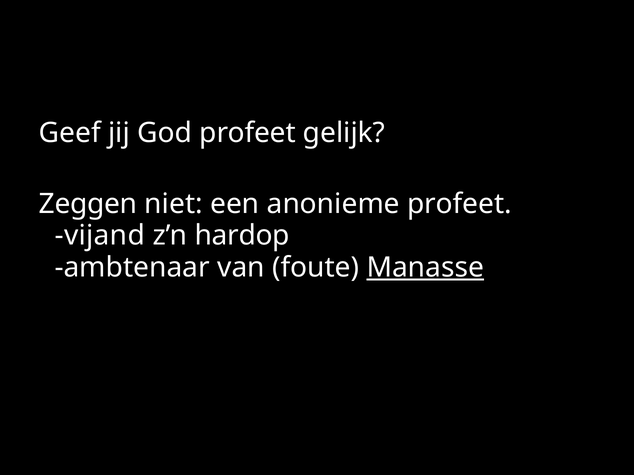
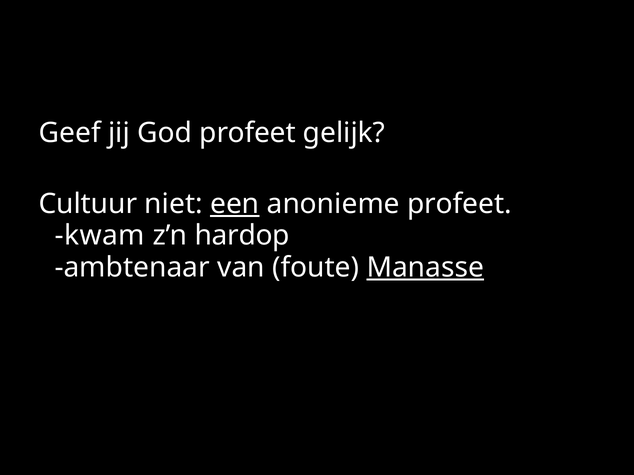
Zeggen: Zeggen -> Cultuur
een underline: none -> present
vijand: vijand -> kwam
